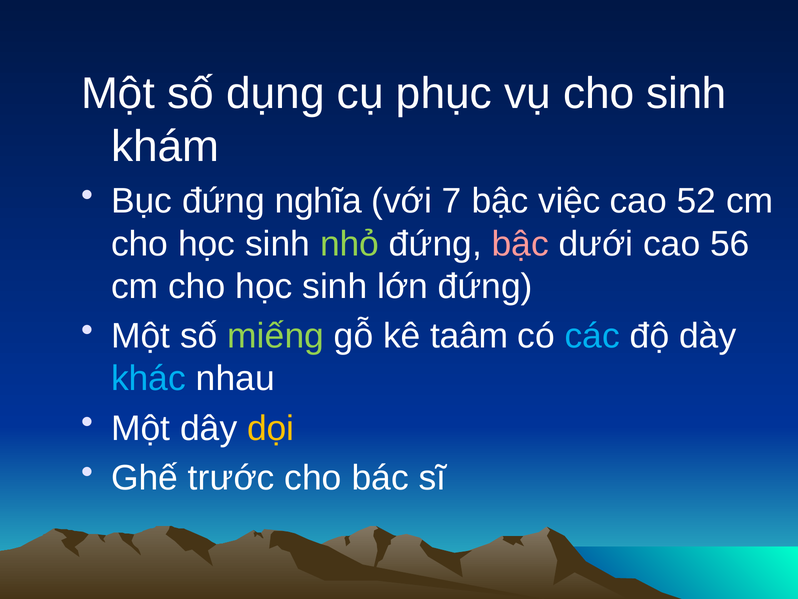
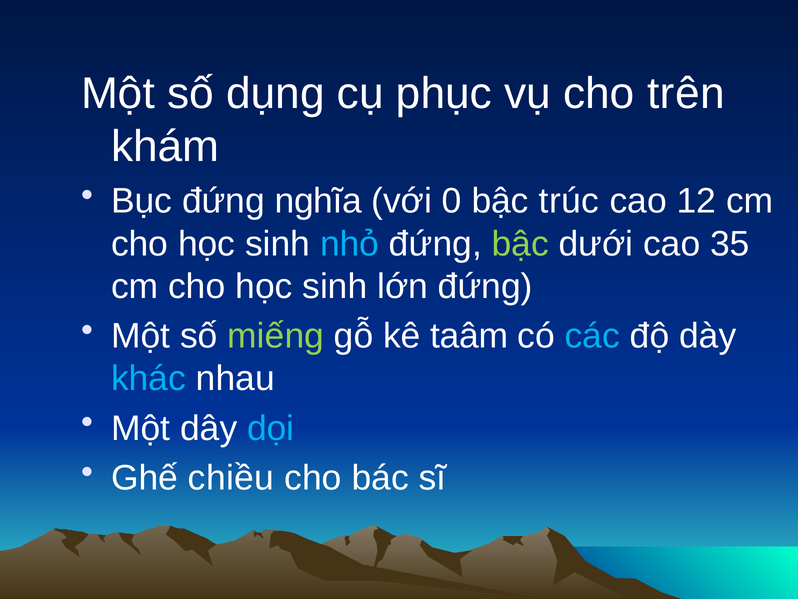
cho sinh: sinh -> trên
7: 7 -> 0
việc: việc -> trúc
52: 52 -> 12
nhỏ colour: light green -> light blue
bậc at (520, 244) colour: pink -> light green
56: 56 -> 35
dọi colour: yellow -> light blue
trước: trước -> chiều
